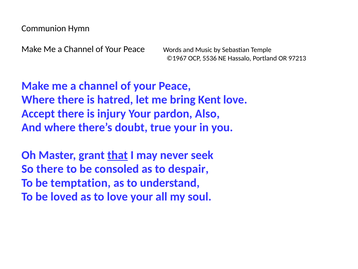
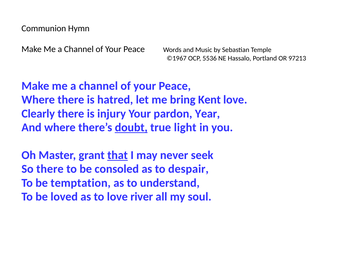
Accept: Accept -> Clearly
Also: Also -> Year
doubt underline: none -> present
true your: your -> light
love your: your -> river
